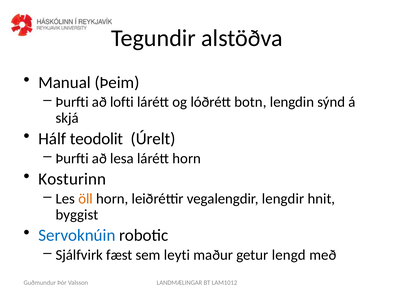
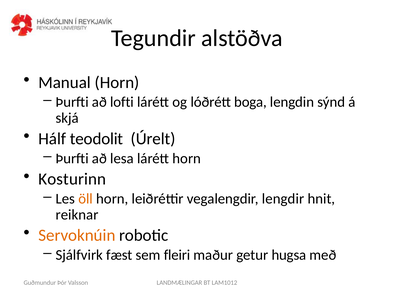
Manual Þeim: Þeim -> Horn
botn: botn -> boga
byggist: byggist -> reiknar
Servoknúin colour: blue -> orange
leyti: leyti -> fleiri
lengd: lengd -> hugsa
